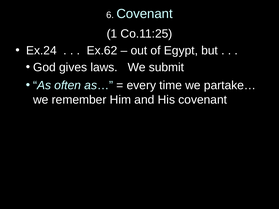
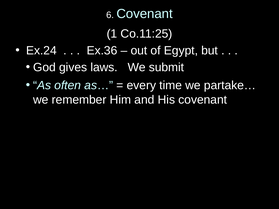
Ex.62: Ex.62 -> Ex.36
